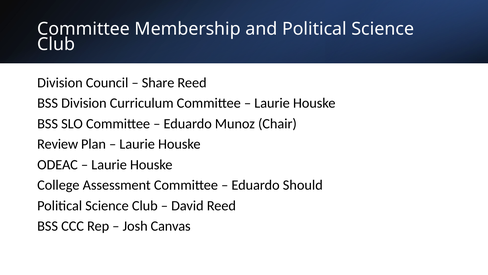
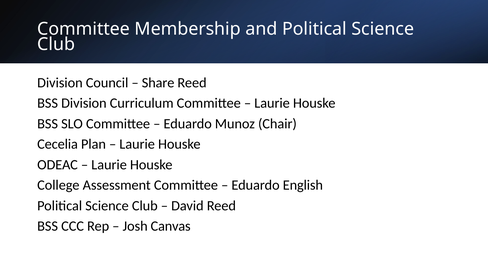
Review: Review -> Cecelia
Should: Should -> English
